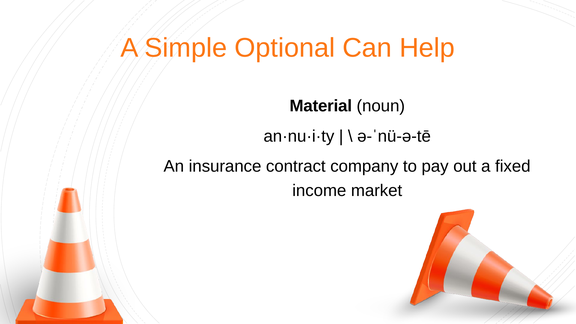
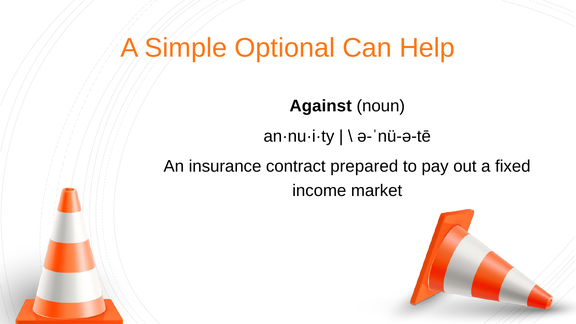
Material: Material -> Against
company: company -> prepared
